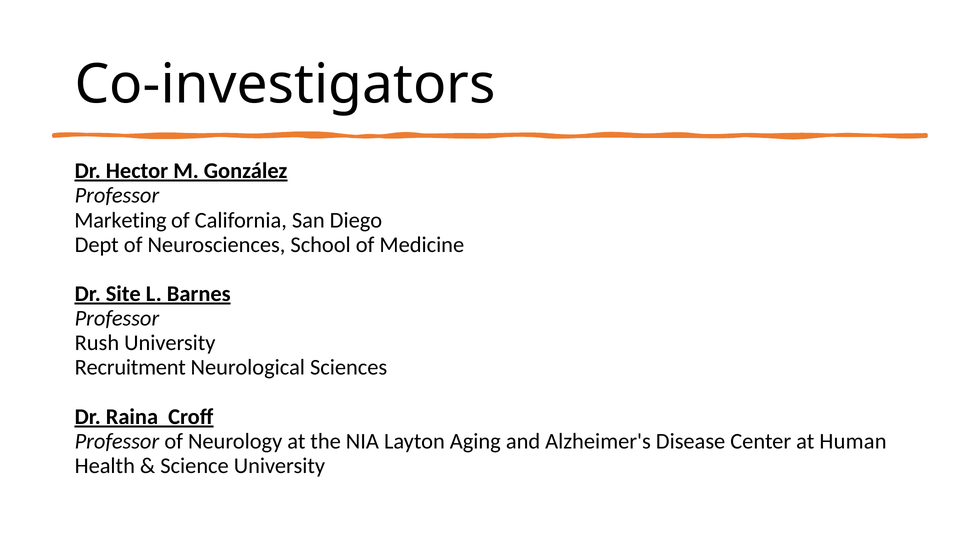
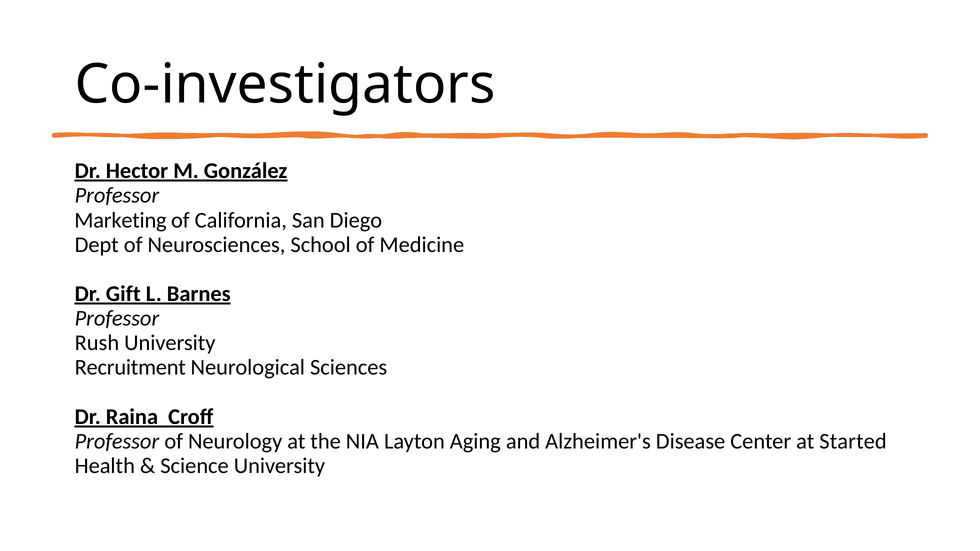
Site: Site -> Gift
Human: Human -> Started
